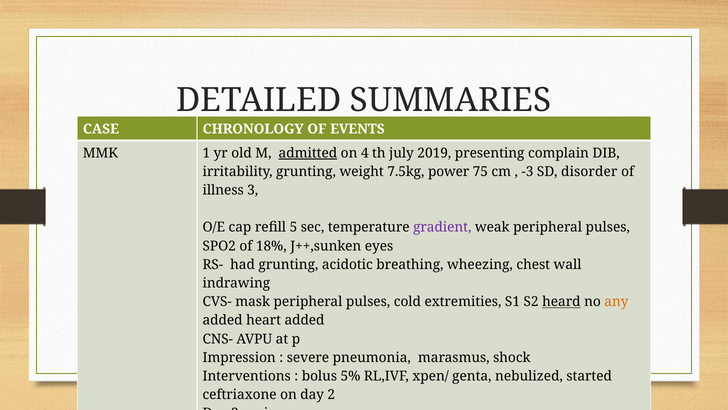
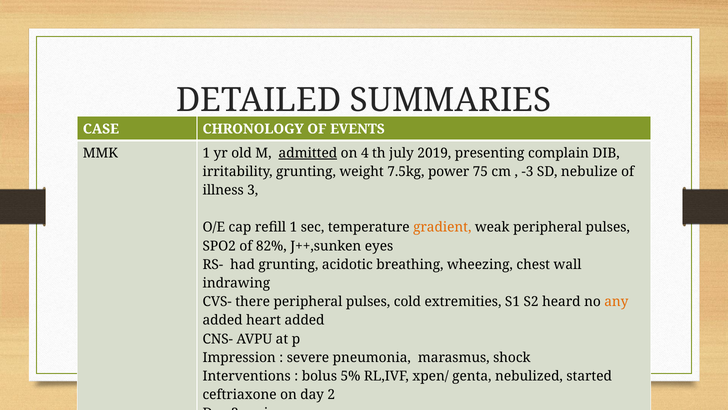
SD disorder: disorder -> nebulize
refill 5: 5 -> 1
gradient colour: purple -> orange
18%: 18% -> 82%
CVS- mask: mask -> there
heard underline: present -> none
